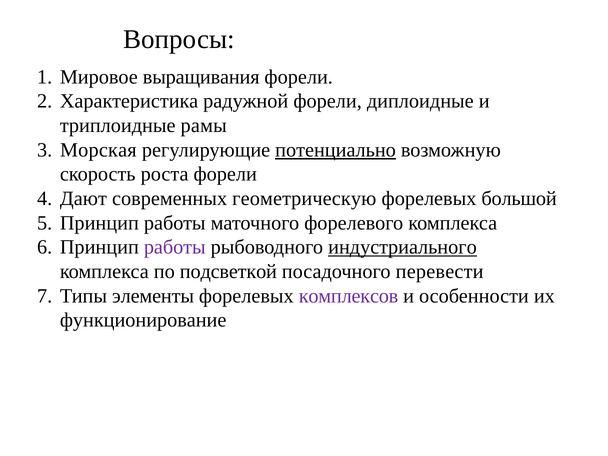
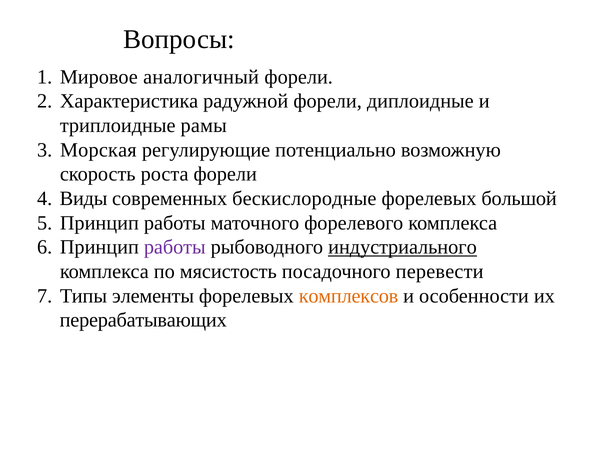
выращивания: выращивания -> аналогичный
потенциально underline: present -> none
Дают: Дают -> Виды
геометрическую: геометрическую -> бескислородные
подсветкой: подсветкой -> мясистость
комплексов colour: purple -> orange
функционирование: функционирование -> перерабатывающих
